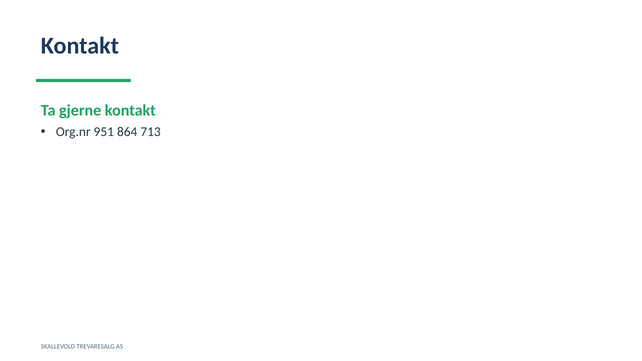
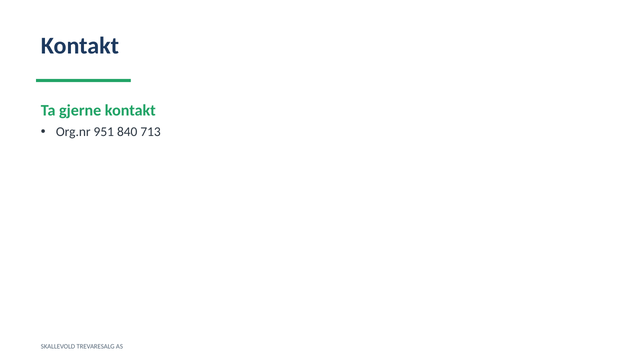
864: 864 -> 840
